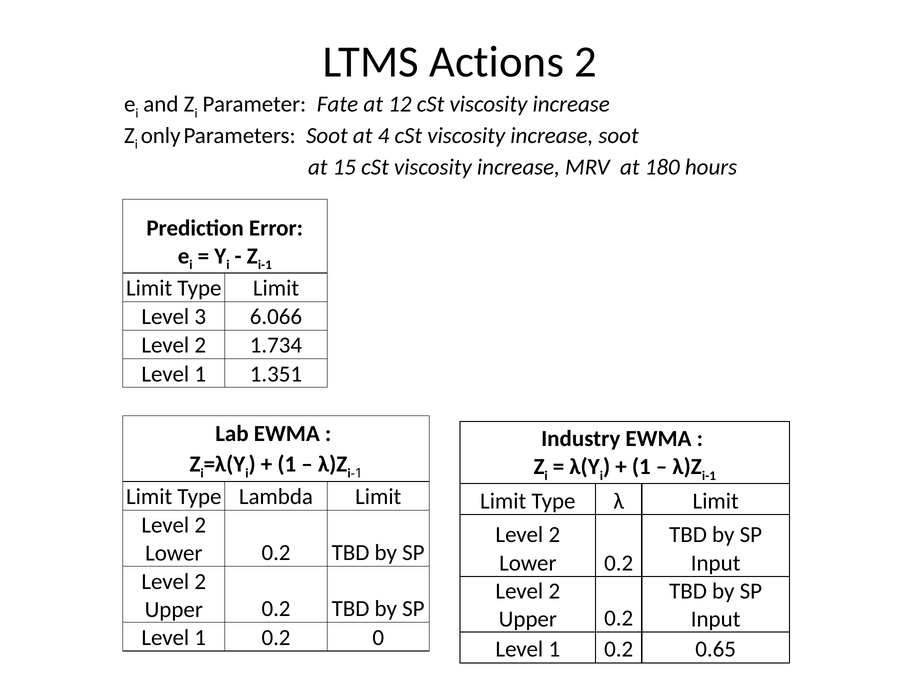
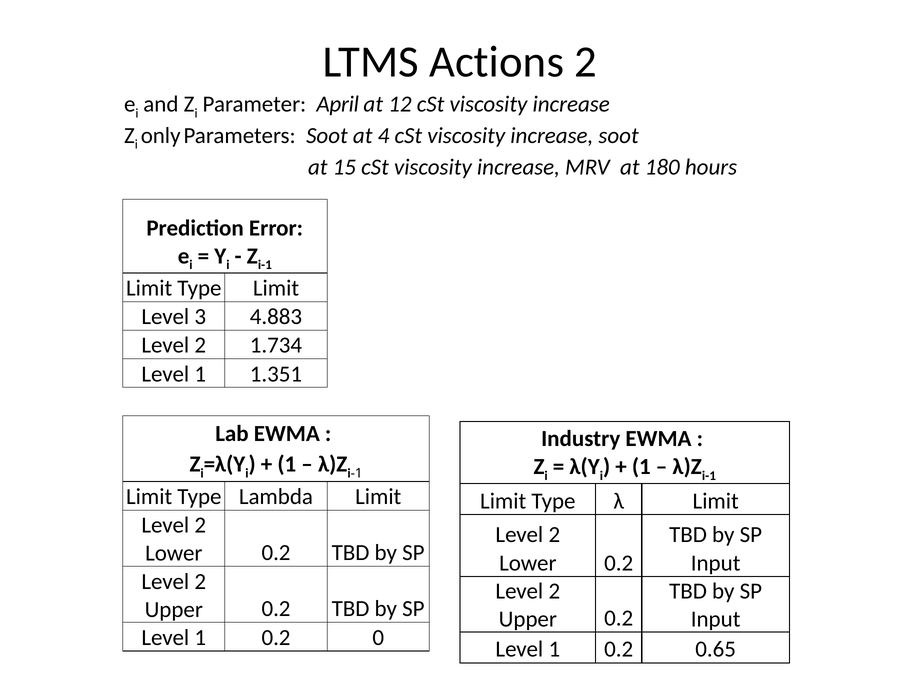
Fate: Fate -> April
6.066: 6.066 -> 4.883
